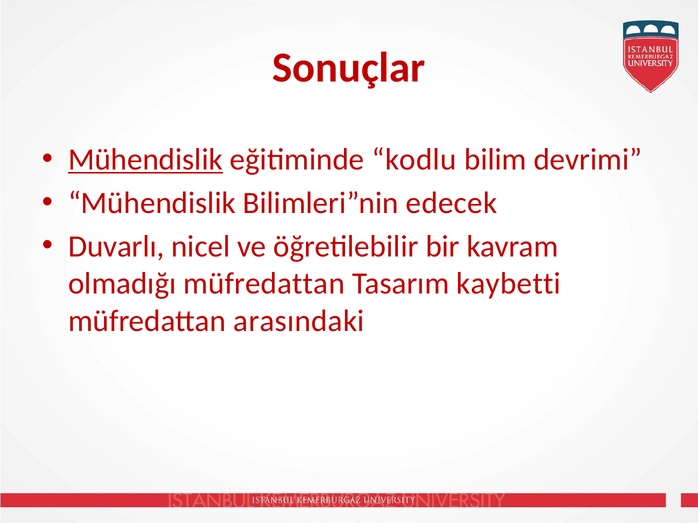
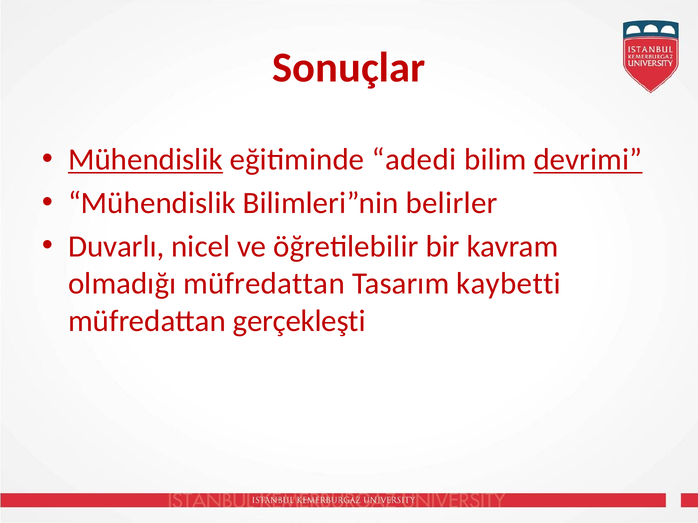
kodlu: kodlu -> adedi
devrimi underline: none -> present
edecek: edecek -> belirler
arasındaki: arasındaki -> gerçekleşti
